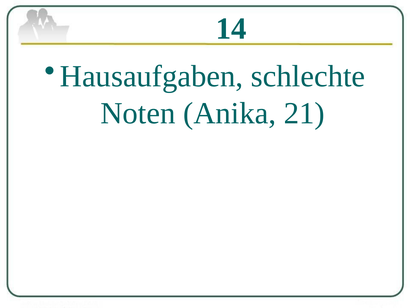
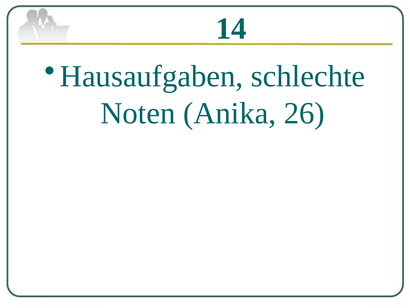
21: 21 -> 26
